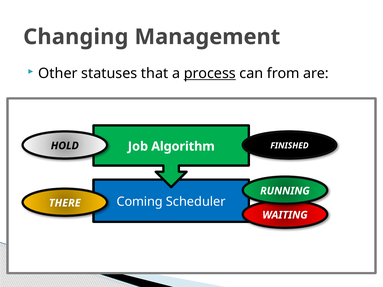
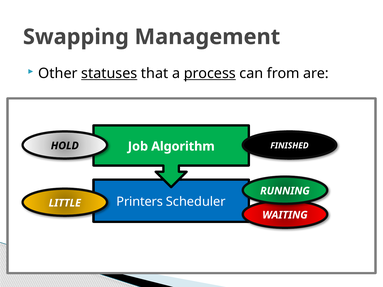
Changing: Changing -> Swapping
statuses underline: none -> present
Coming: Coming -> Printers
THERE: THERE -> LITTLE
